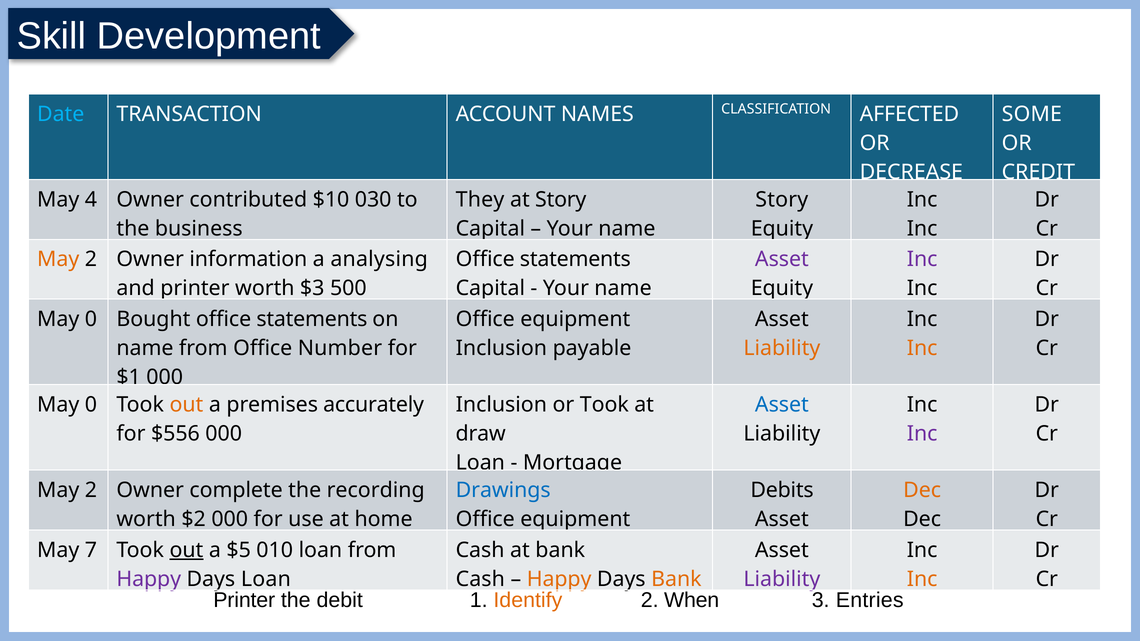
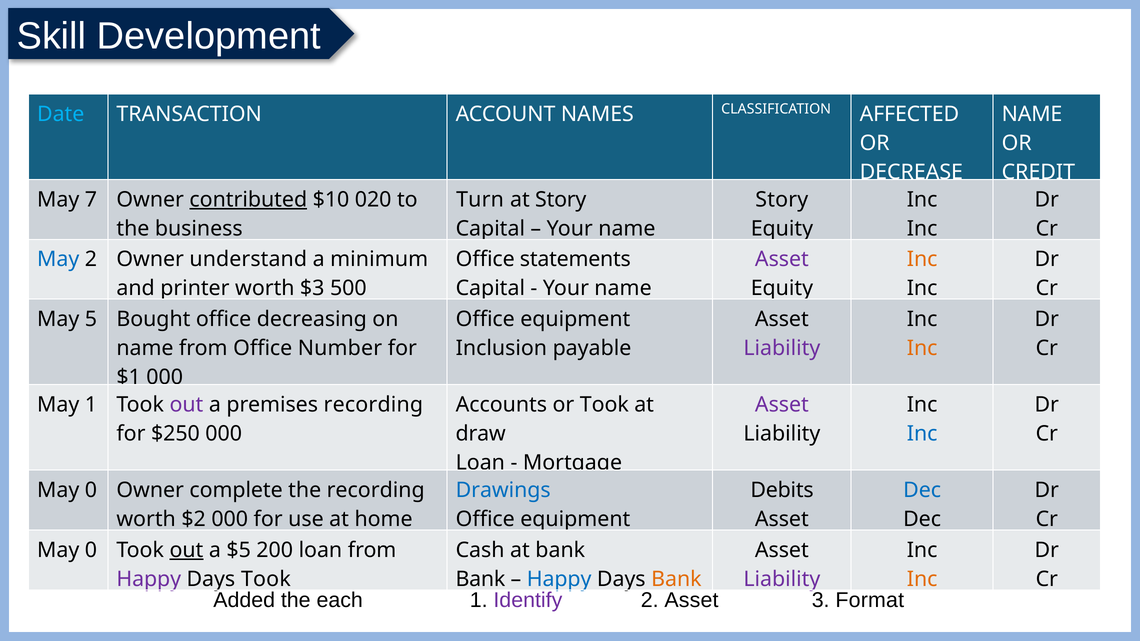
SOME at (1032, 114): SOME -> NAME
4: 4 -> 7
contributed underline: none -> present
030: 030 -> 020
They: They -> Turn
May at (58, 259) colour: orange -> blue
information: information -> understand
analysing: analysing -> minimum
Inc at (922, 259) colour: purple -> orange
0 at (91, 319): 0 -> 5
Bought office statements: statements -> decreasing
Liability at (782, 348) colour: orange -> purple
0 at (91, 405): 0 -> 1
out at (186, 405) colour: orange -> purple
premises accurately: accurately -> recording
Inclusion at (501, 405): Inclusion -> Accounts
Asset at (782, 405) colour: blue -> purple
$556: $556 -> $250
Inc at (922, 434) colour: purple -> blue
2 at (91, 490): 2 -> 0
Dec at (922, 490) colour: orange -> blue
7 at (91, 550): 7 -> 0
010: 010 -> 200
Days Loan: Loan -> Took
Cash at (480, 579): Cash -> Bank
Happy at (559, 579) colour: orange -> blue
Printer at (244, 601): Printer -> Added
debit: debit -> each
Identify colour: orange -> purple
2 When: When -> Asset
Entries: Entries -> Format
